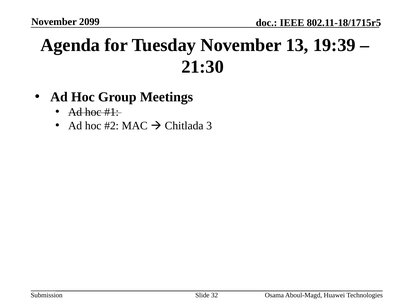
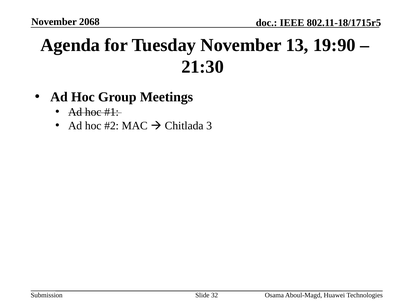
2099: 2099 -> 2068
19:39: 19:39 -> 19:90
